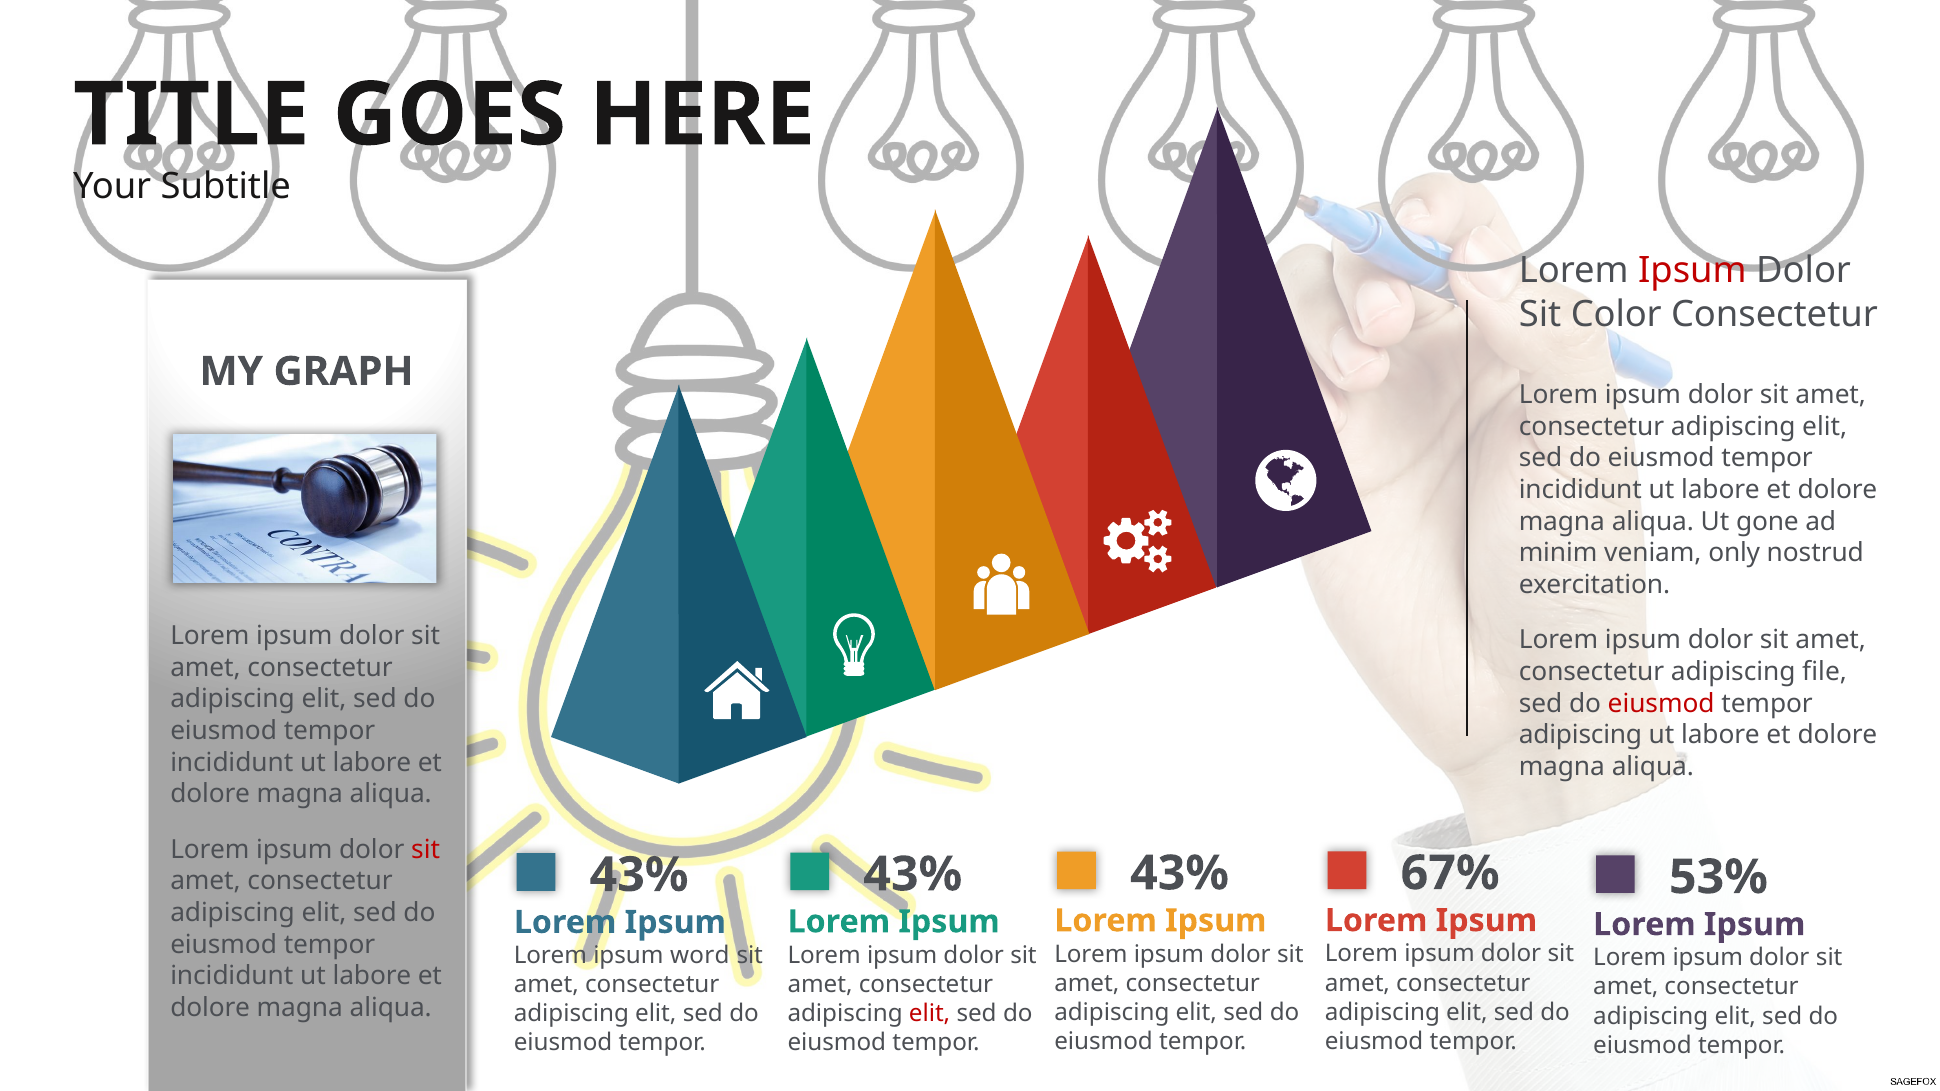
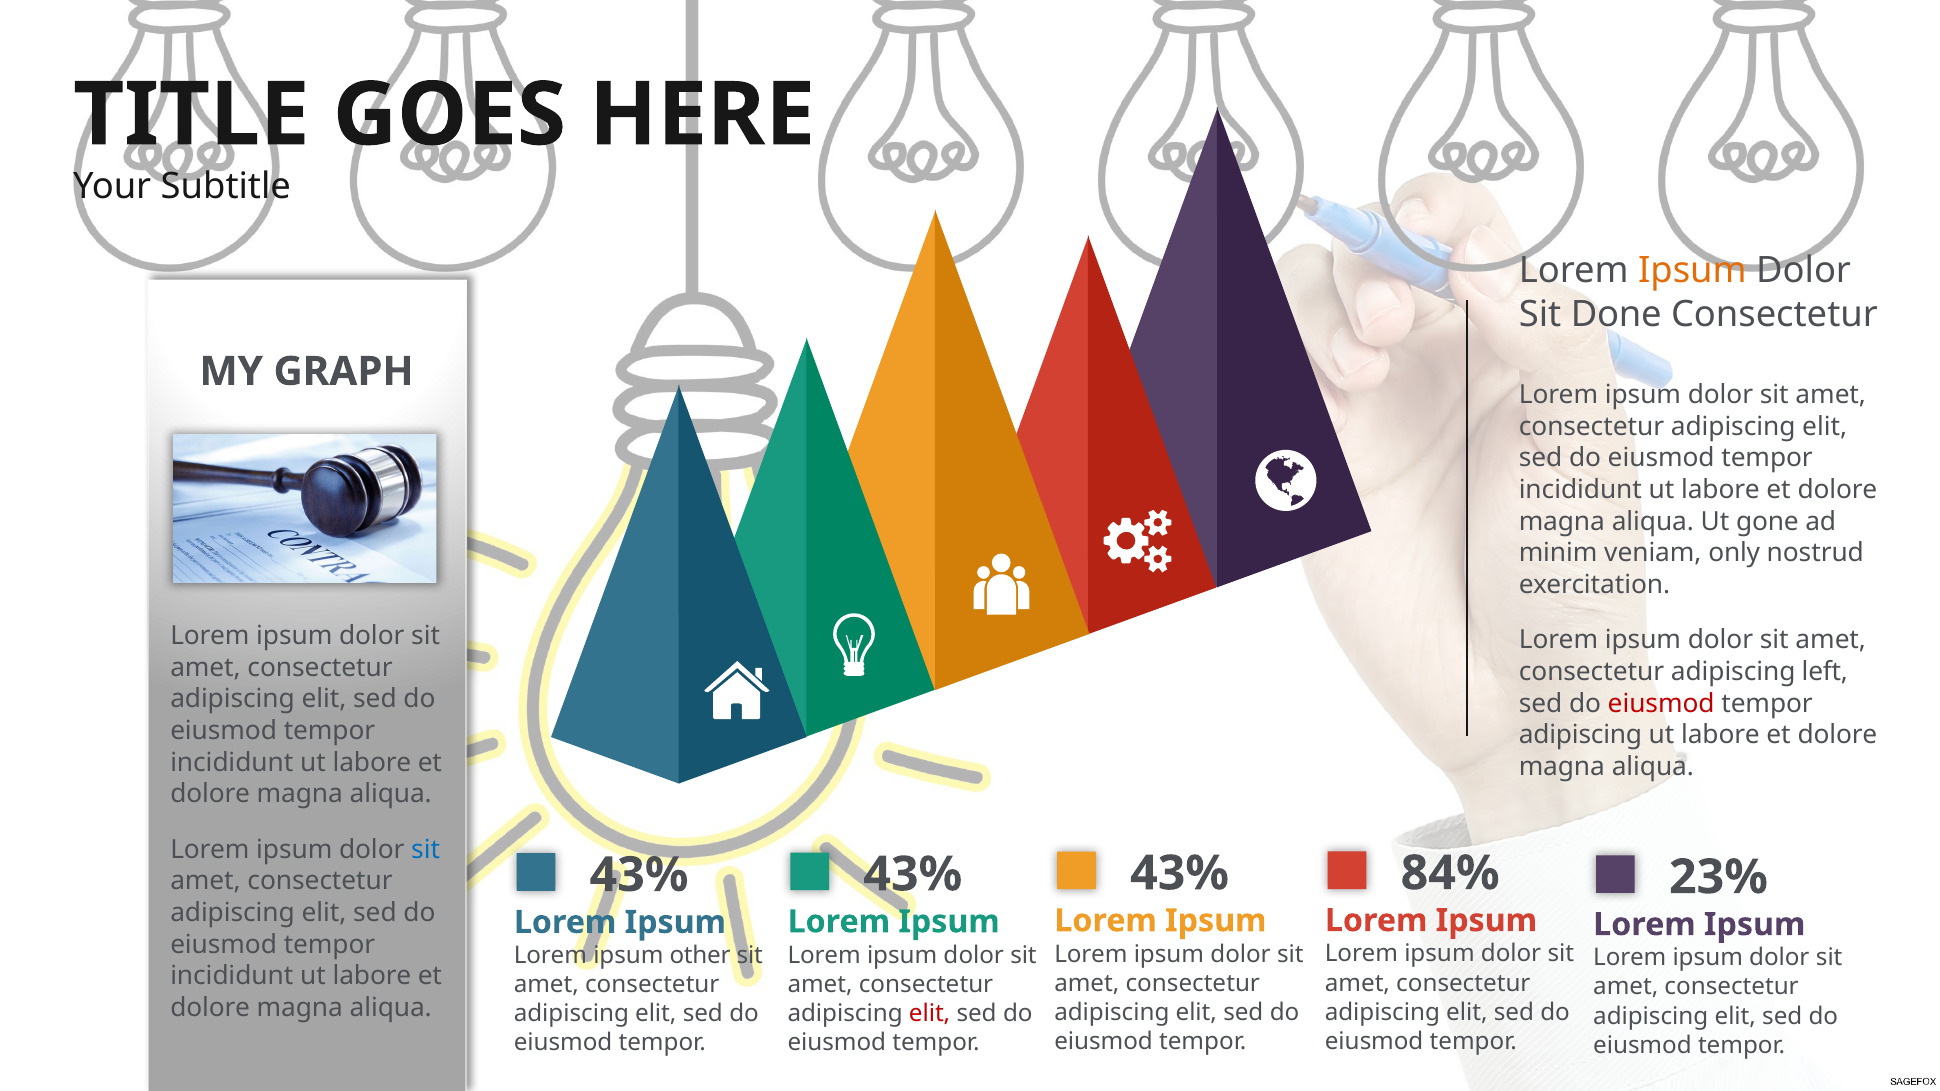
Ipsum at (1692, 271) colour: red -> orange
Color: Color -> Done
file: file -> left
sit at (426, 850) colour: red -> blue
67%: 67% -> 84%
53%: 53% -> 23%
word: word -> other
